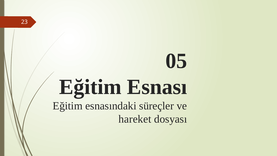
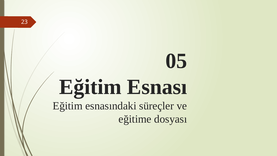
hareket: hareket -> eğitime
